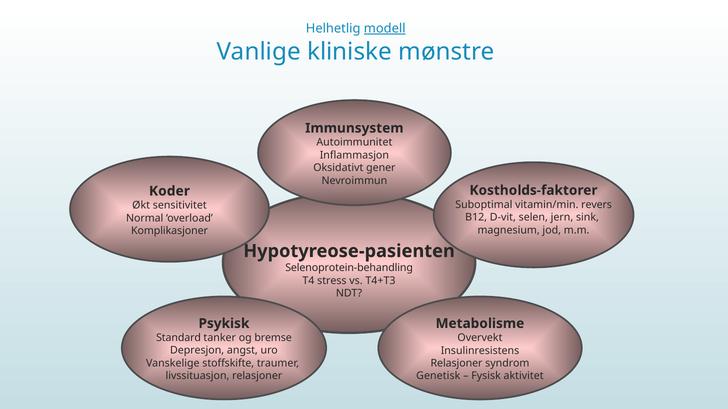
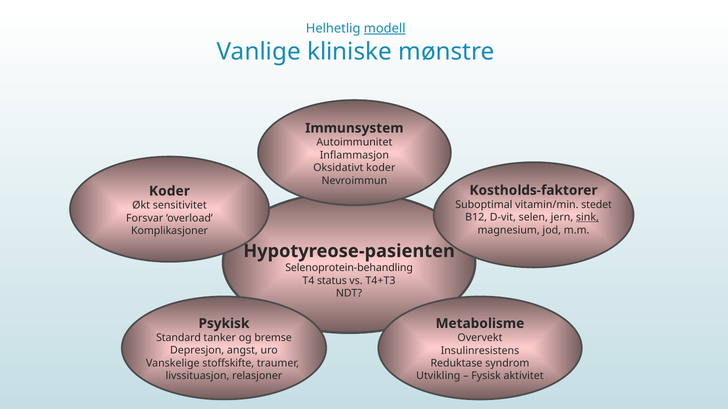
Oksidativt gener: gener -> koder
revers: revers -> stedet
sink underline: none -> present
Normal: Normal -> Forsvar
stress: stress -> status
Relasjoner at (457, 364): Relasjoner -> Reduktase
Genetisk: Genetisk -> Utvikling
